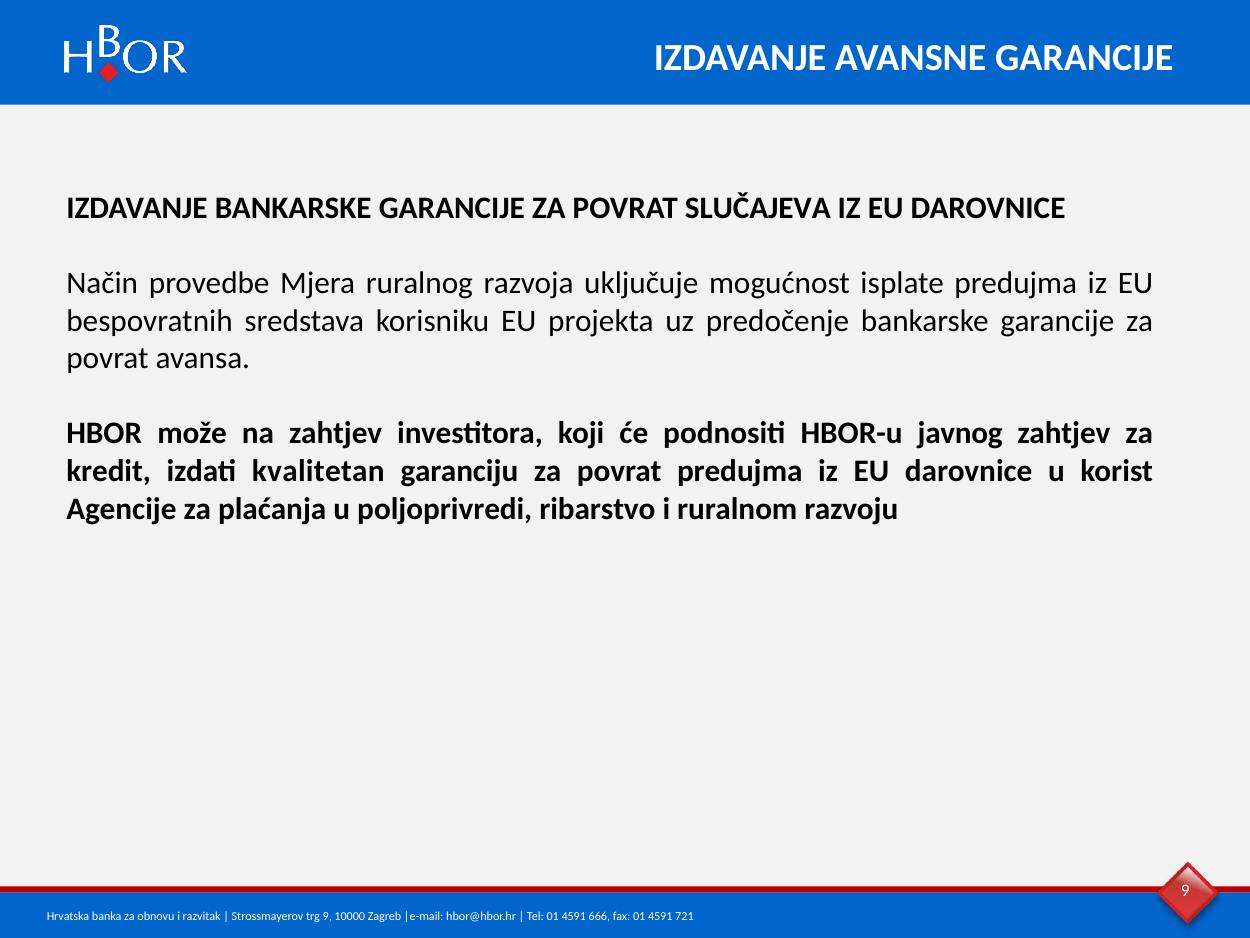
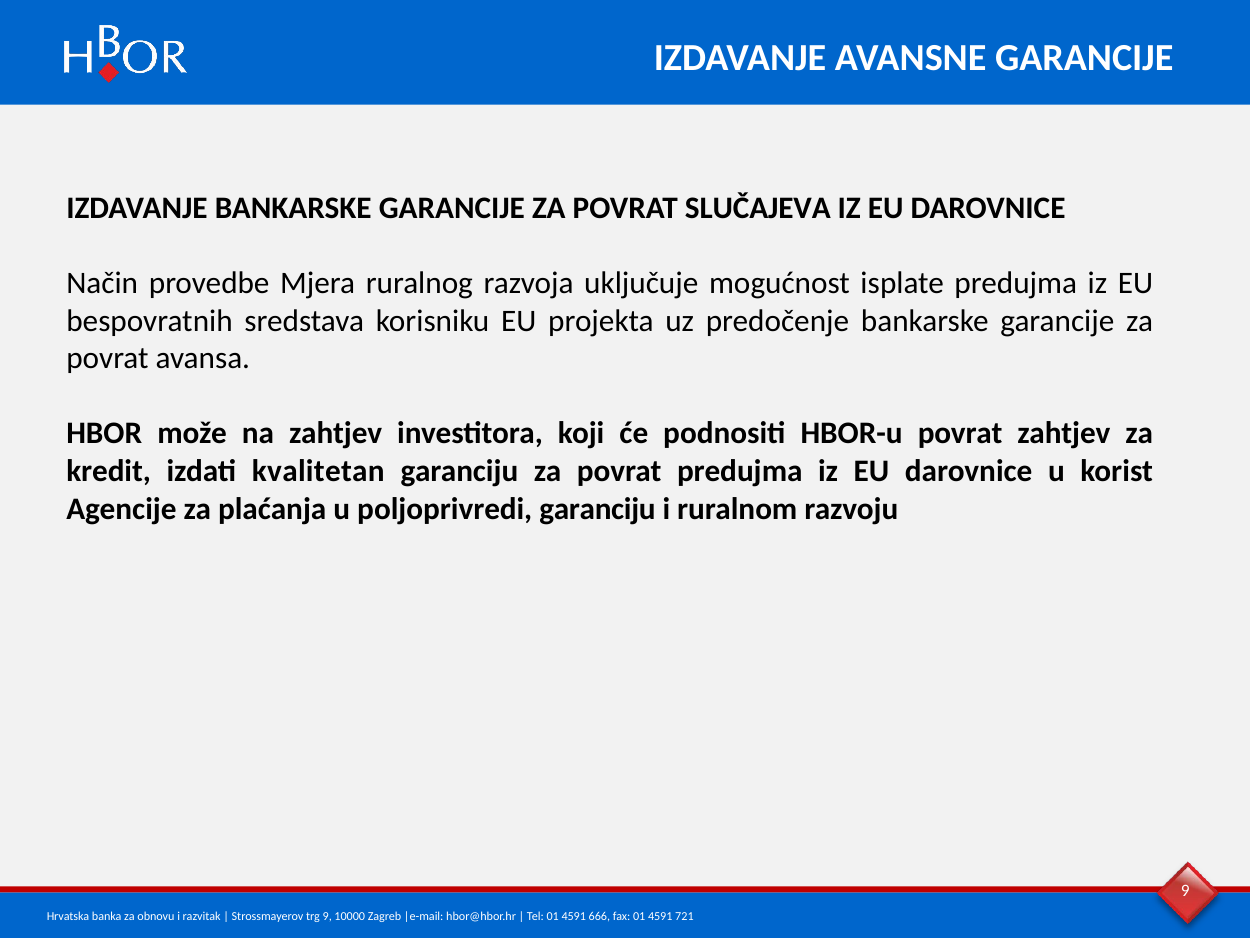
HBOR-u javnog: javnog -> povrat
poljoprivredi ribarstvo: ribarstvo -> garanciju
